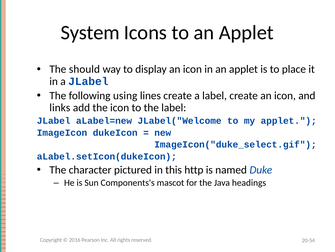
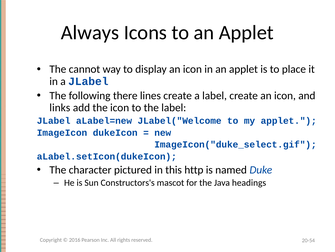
System: System -> Always
should: should -> cannot
using: using -> there
Components's: Components's -> Constructors's
